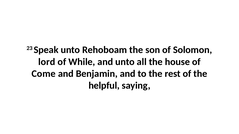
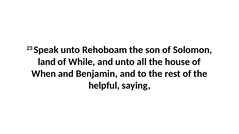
lord: lord -> land
Come: Come -> When
